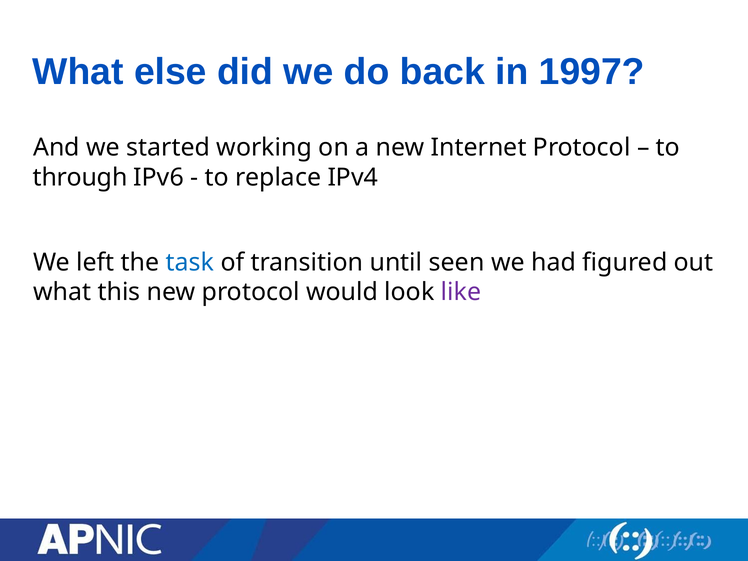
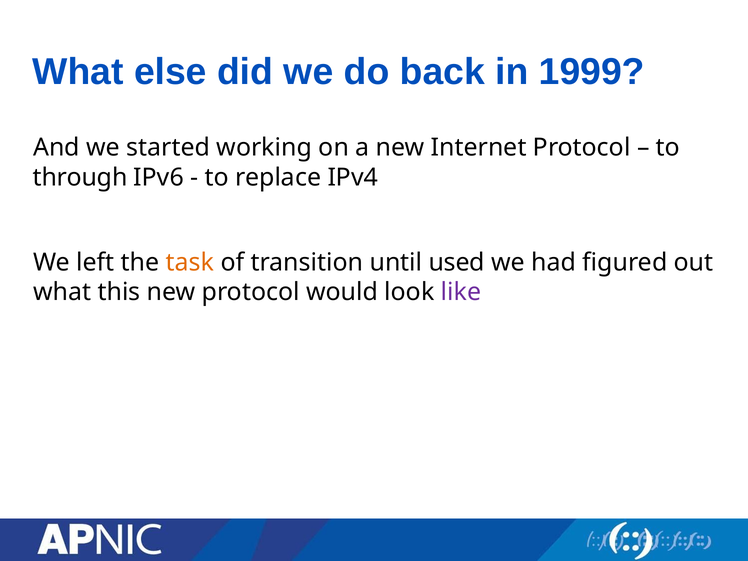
1997: 1997 -> 1999
task colour: blue -> orange
seen: seen -> used
